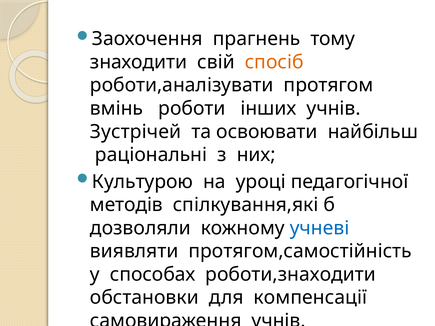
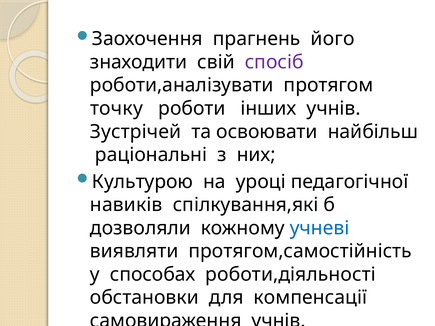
тому: тому -> його
спосіб colour: orange -> purple
вмінь: вмінь -> точку
методів: методів -> навиків
роботи,знаходити: роботи,знаходити -> роботи,діяльності
